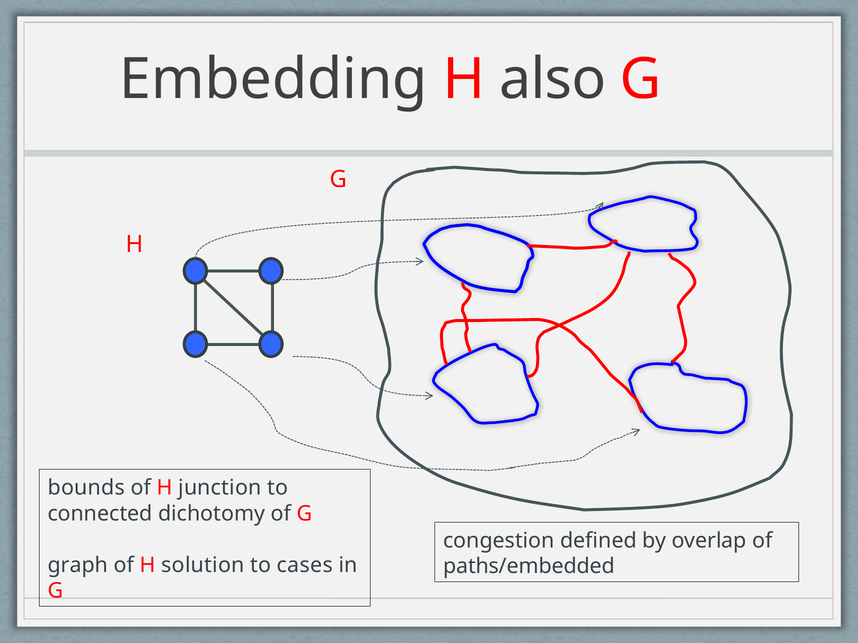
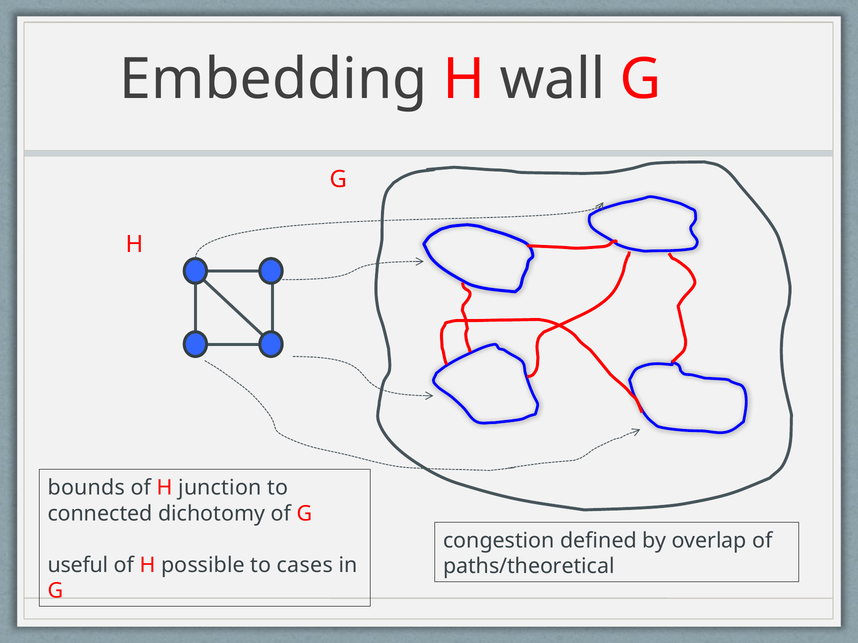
also: also -> wall
graph: graph -> useful
solution: solution -> possible
paths/embedded: paths/embedded -> paths/theoretical
